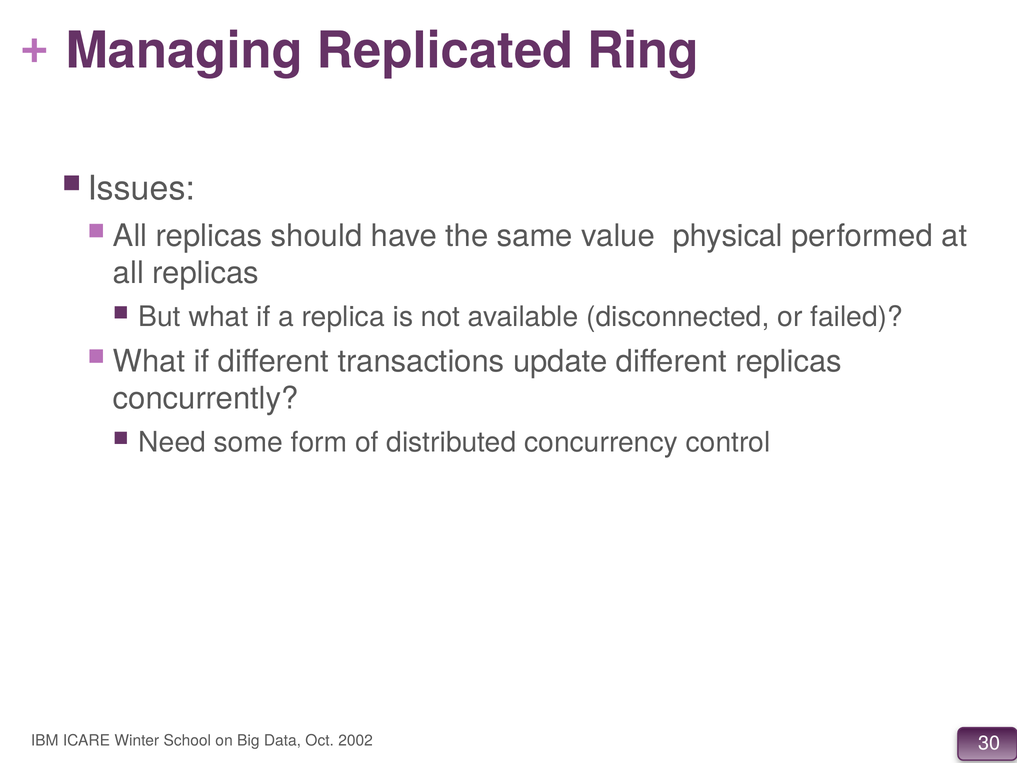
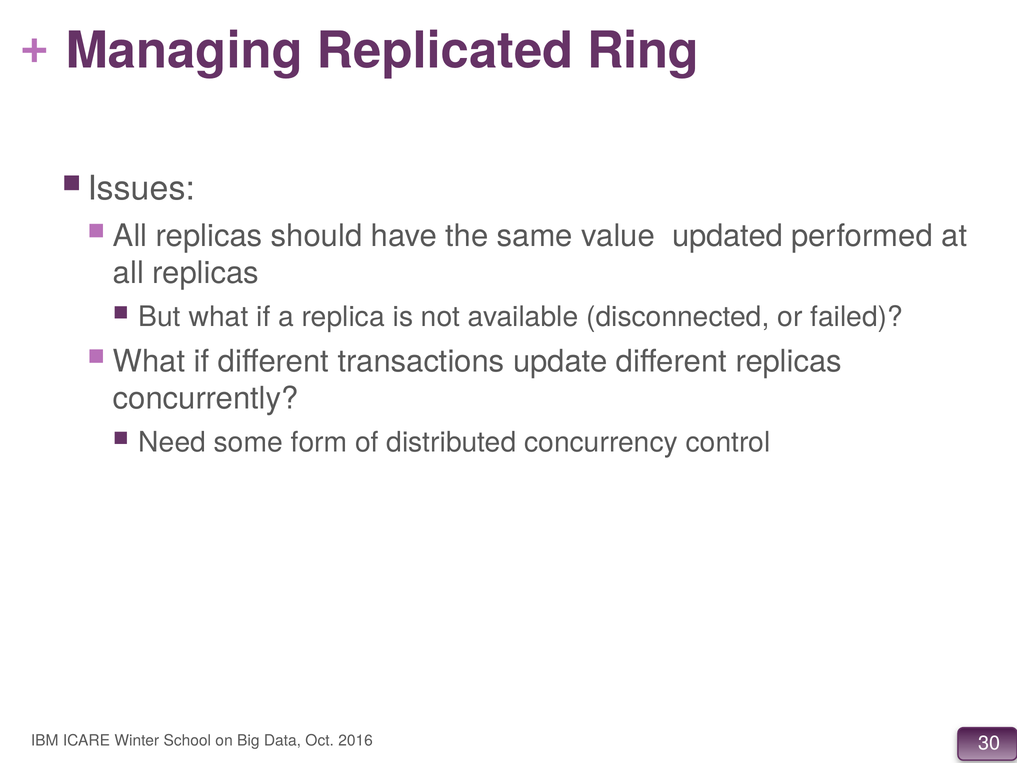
physical: physical -> updated
2002: 2002 -> 2016
